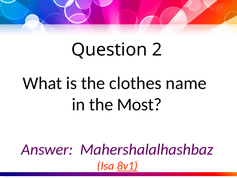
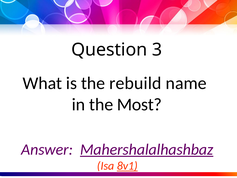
2: 2 -> 3
clothes: clothes -> rebuild
Mahershalalhashbaz underline: none -> present
